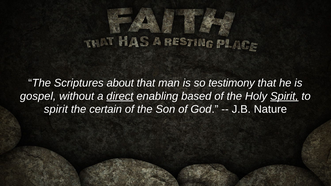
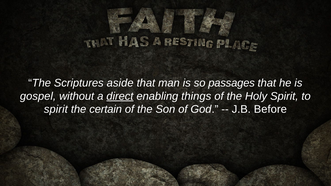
about: about -> aside
testimony: testimony -> passages
based: based -> things
Spirit at (284, 96) underline: present -> none
Nature: Nature -> Before
